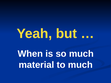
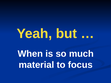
to much: much -> focus
